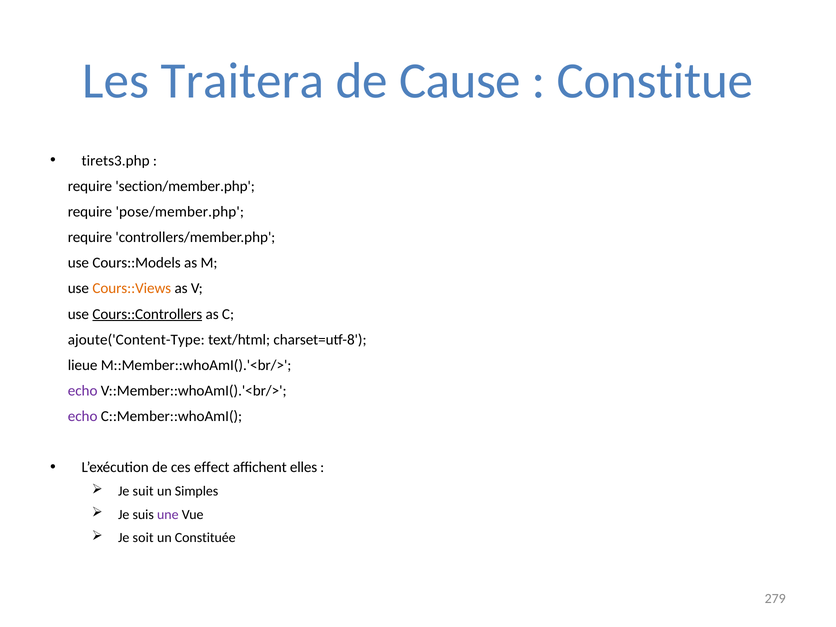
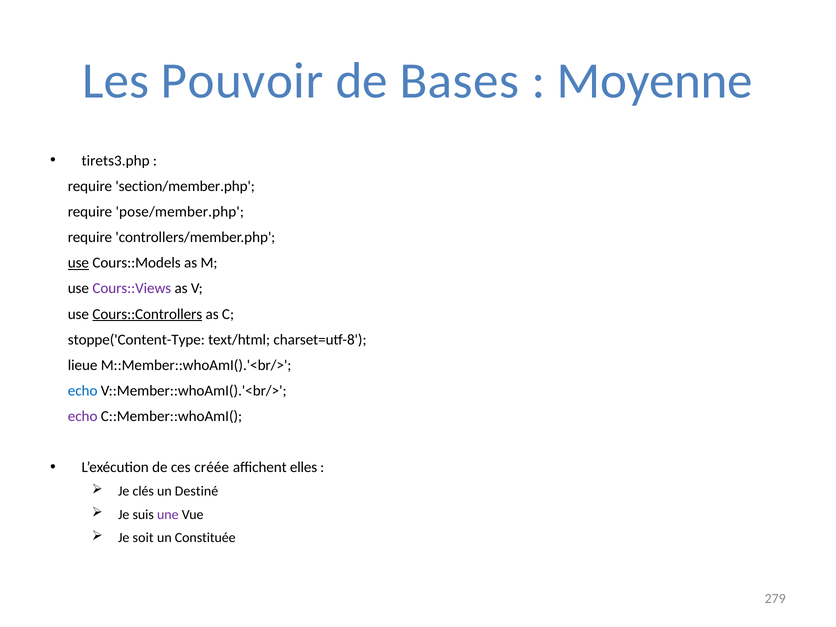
Traitera: Traitera -> Pouvoir
Cause: Cause -> Bases
Constitue: Constitue -> Moyenne
use at (78, 263) underline: none -> present
Cours::Views colour: orange -> purple
ajoute('Content-Type: ajoute('Content-Type -> stoppe('Content-Type
echo at (83, 391) colour: purple -> blue
effect: effect -> créée
suit: suit -> clés
Simples: Simples -> Destiné
